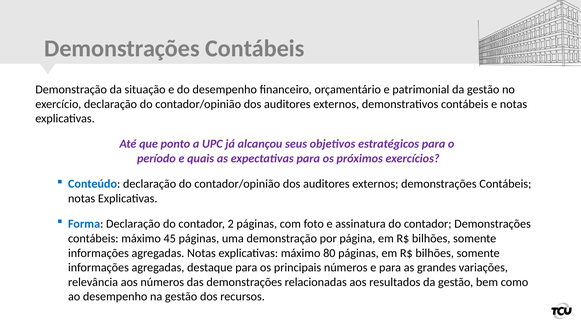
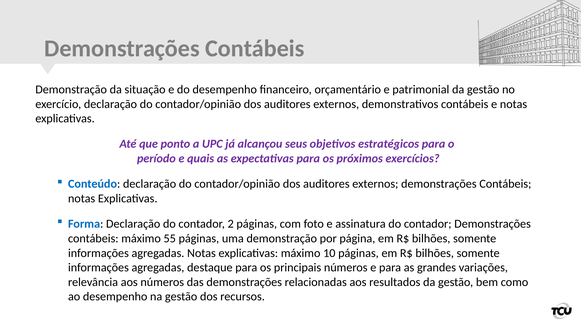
45: 45 -> 55
80: 80 -> 10
